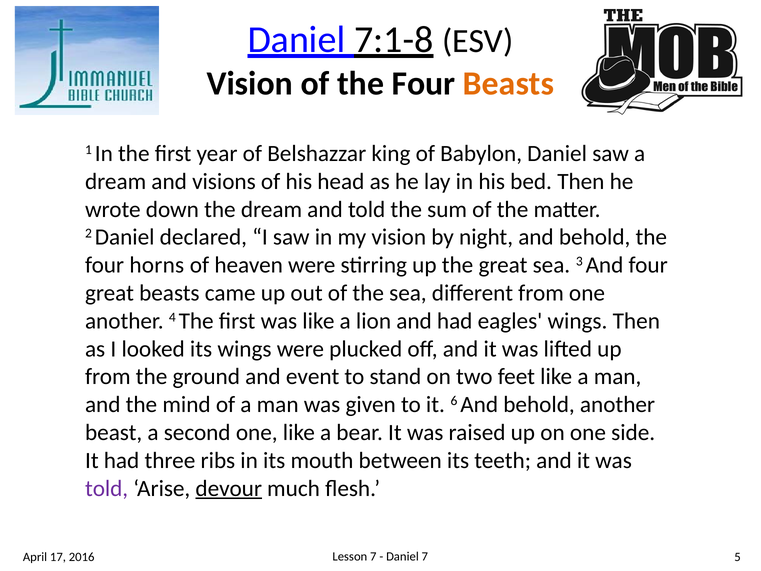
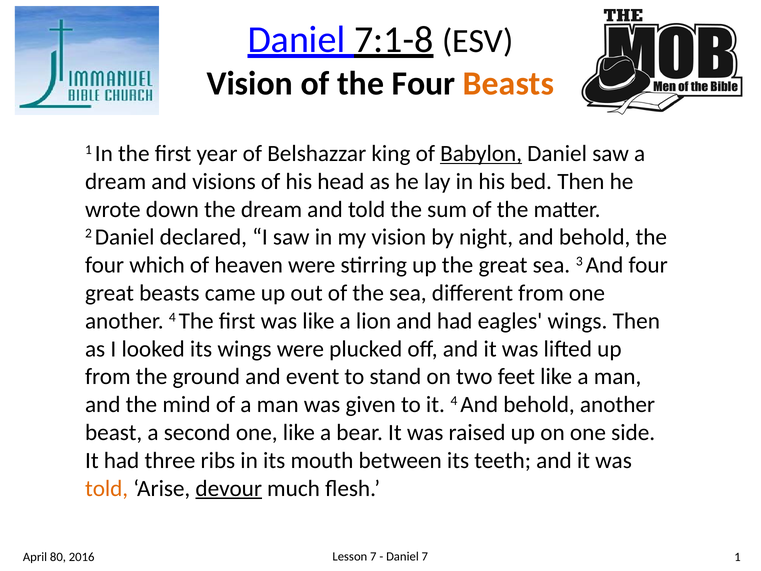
Babylon underline: none -> present
horns: horns -> which
it 6: 6 -> 4
told at (107, 488) colour: purple -> orange
7 5: 5 -> 1
17: 17 -> 80
